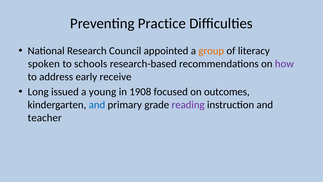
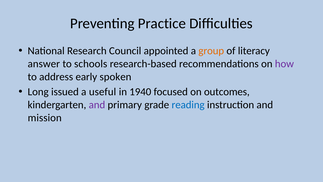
spoken: spoken -> answer
receive: receive -> spoken
young: young -> useful
1908: 1908 -> 1940
and at (97, 105) colour: blue -> purple
reading colour: purple -> blue
teacher: teacher -> mission
